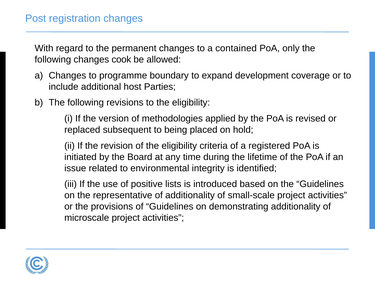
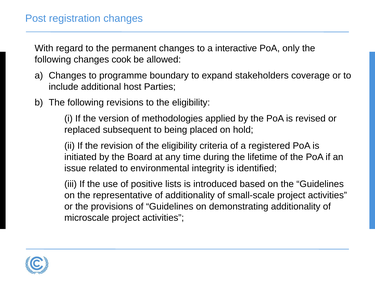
contained: contained -> interactive
development: development -> stakeholders
